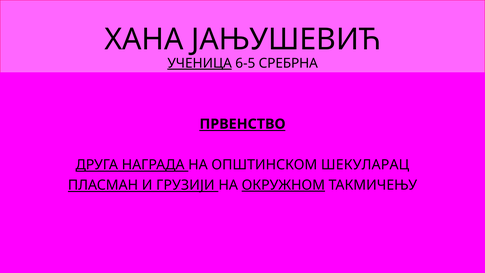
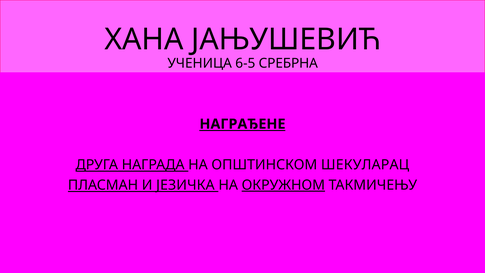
УЧЕНИЦА underline: present -> none
ПРВЕНСТВО: ПРВЕНСТВО -> НАГРАЂЕНЕ
ГРУЗИЈИ: ГРУЗИЈИ -> ЈЕЗИЧКА
